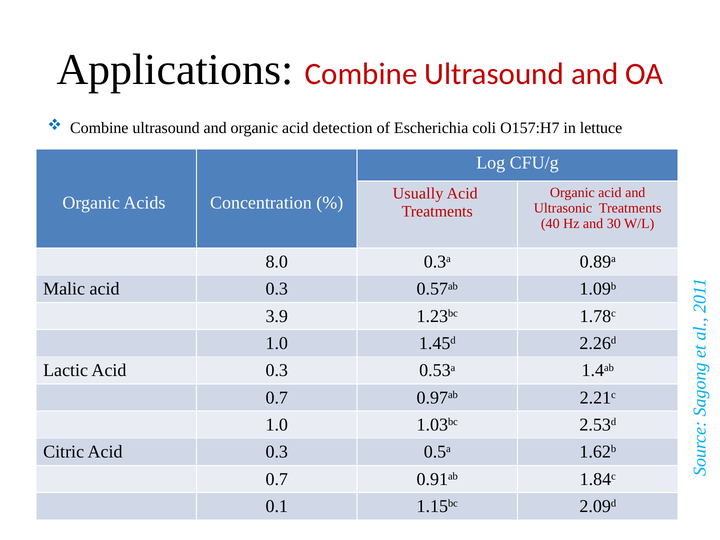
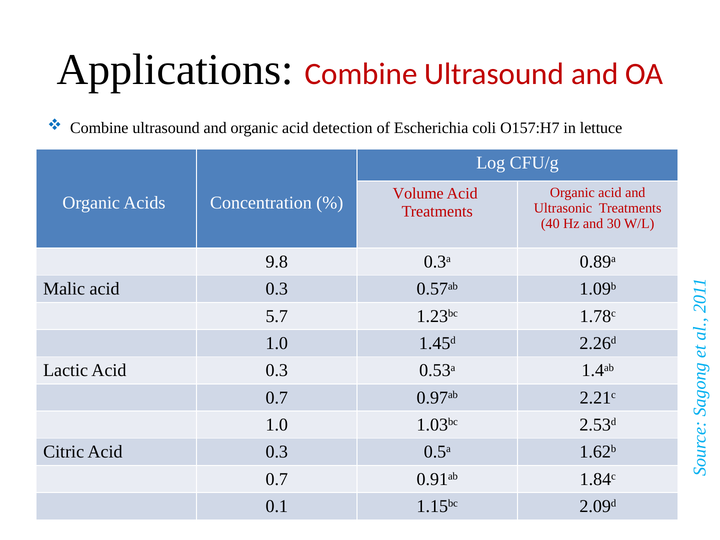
Usually: Usually -> Volume
8.0: 8.0 -> 9.8
3.9: 3.9 -> 5.7
